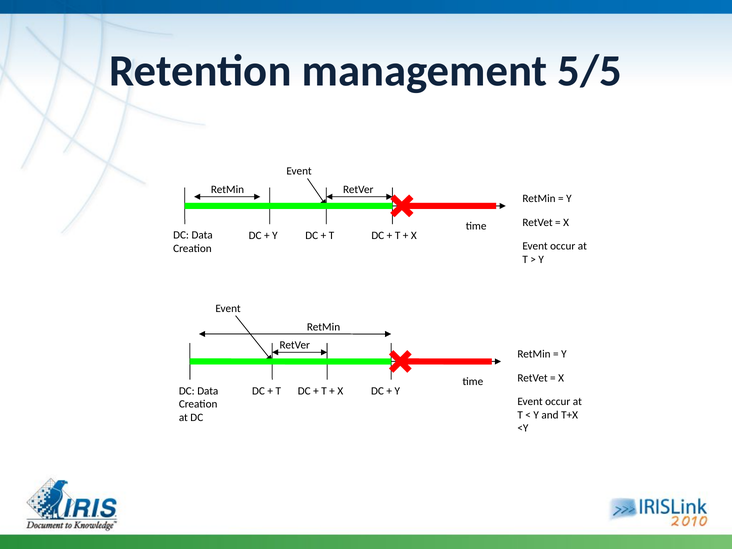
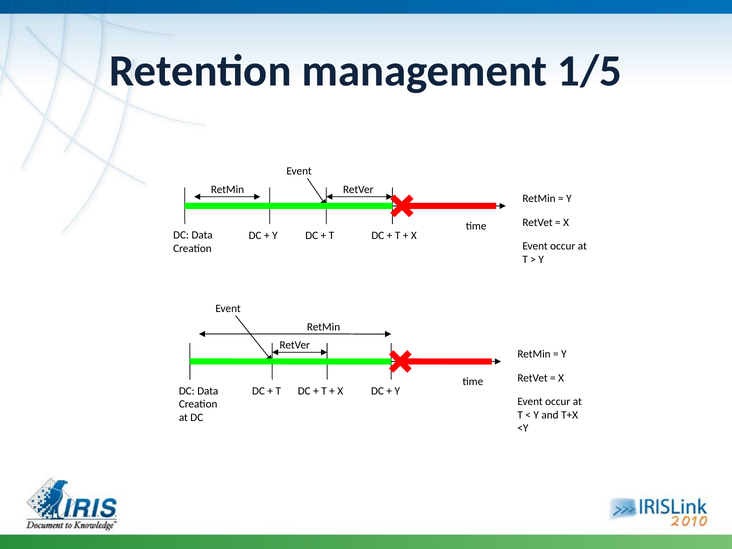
5/5: 5/5 -> 1/5
